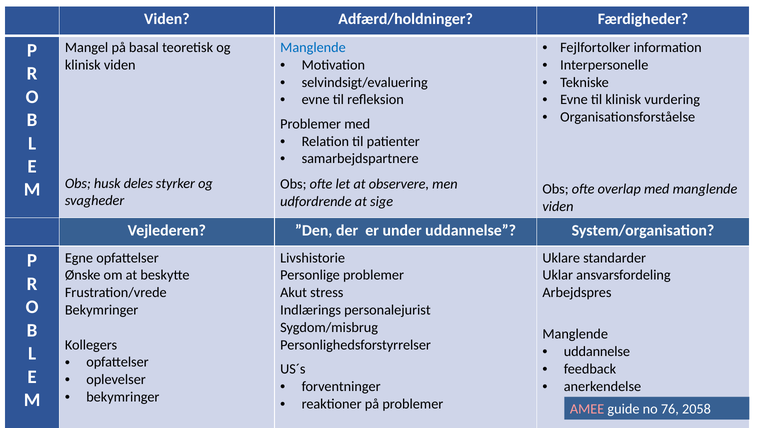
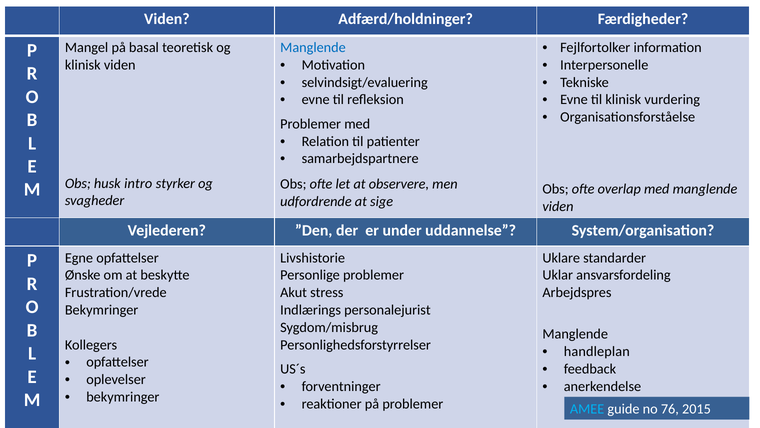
deles: deles -> intro
uddannelse at (597, 351): uddannelse -> handleplan
AMEE colour: pink -> light blue
2058: 2058 -> 2015
